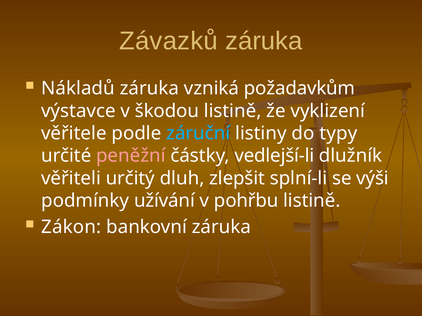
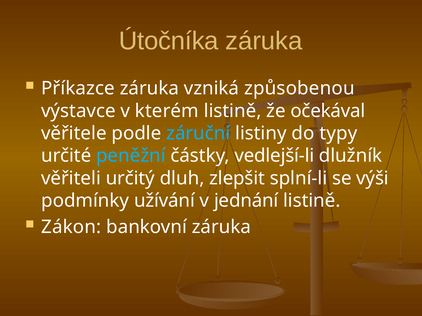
Závazků: Závazků -> Útočníka
Nákladů: Nákladů -> Příkazce
požadavkům: požadavkům -> způsobenou
škodou: škodou -> kterém
vyklizení: vyklizení -> očekával
peněžní colour: pink -> light blue
pohřbu: pohřbu -> jednání
